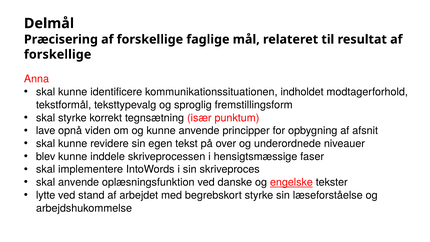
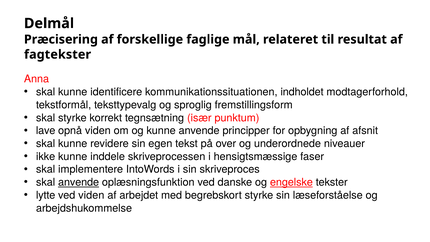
forskellige at (58, 54): forskellige -> fagtekster
blev: blev -> ikke
anvende at (79, 182) underline: none -> present
ved stand: stand -> viden
